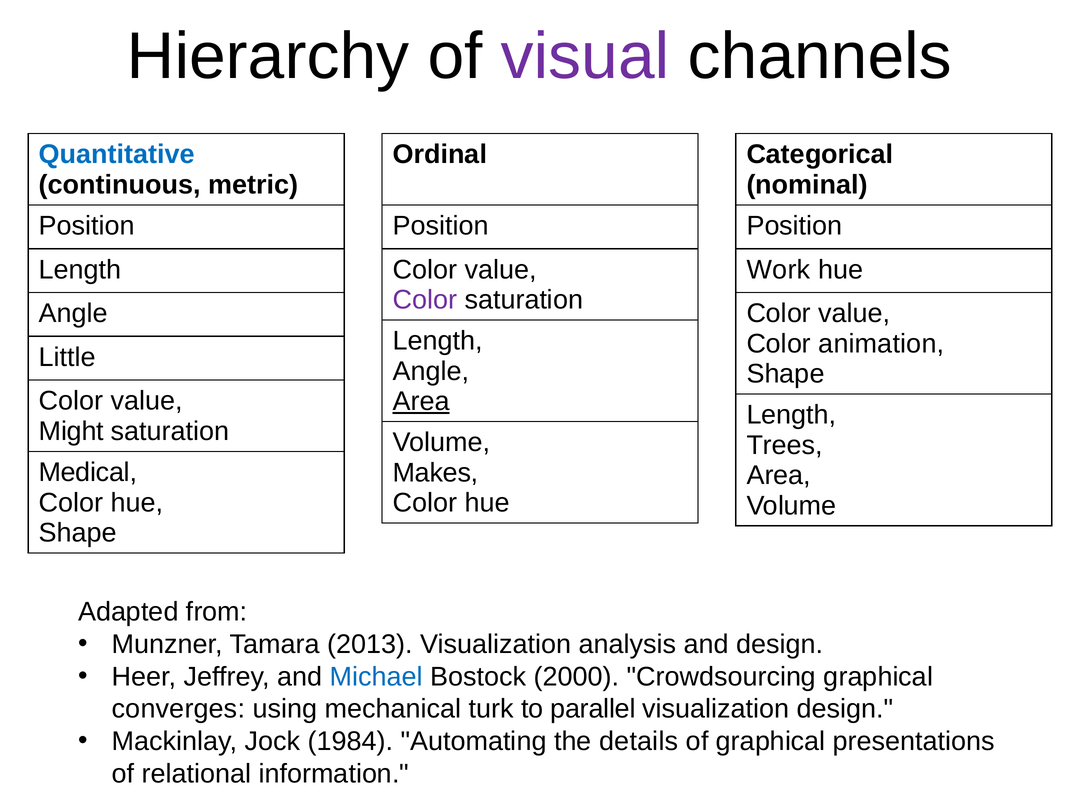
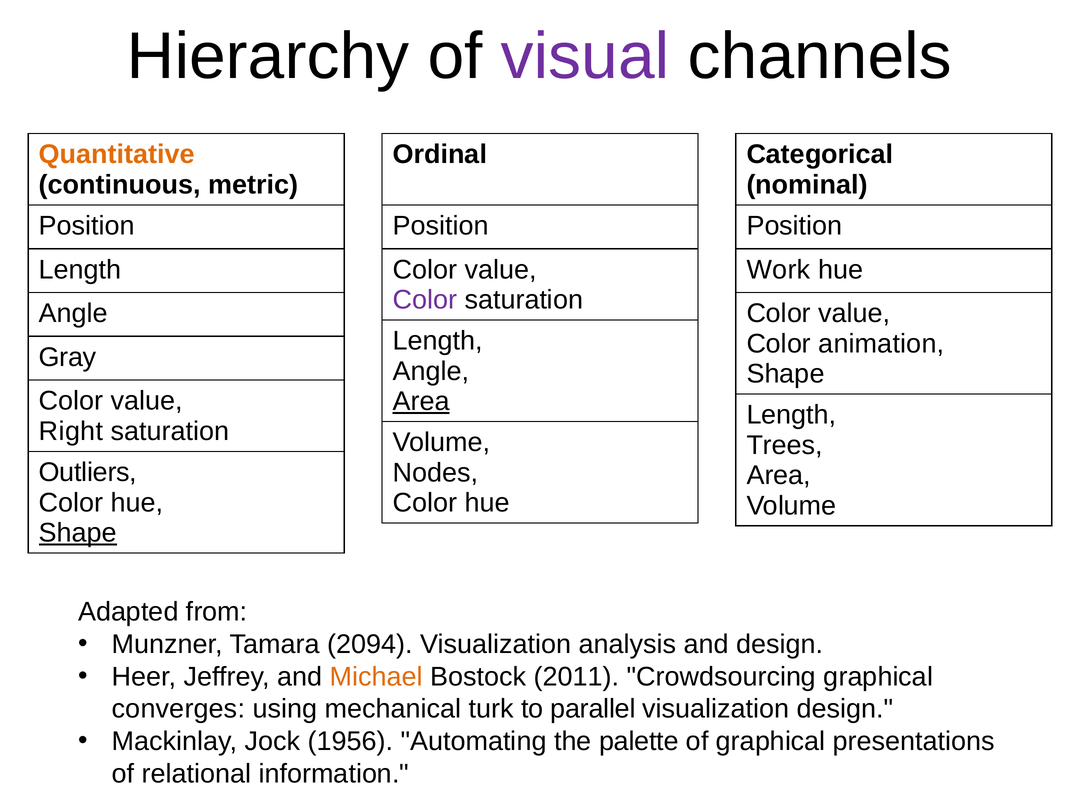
Quantitative colour: blue -> orange
Little: Little -> Gray
Might: Might -> Right
Medical: Medical -> Outliers
Makes: Makes -> Nodes
Shape at (78, 533) underline: none -> present
2013: 2013 -> 2094
Michael colour: blue -> orange
2000: 2000 -> 2011
1984: 1984 -> 1956
details: details -> palette
